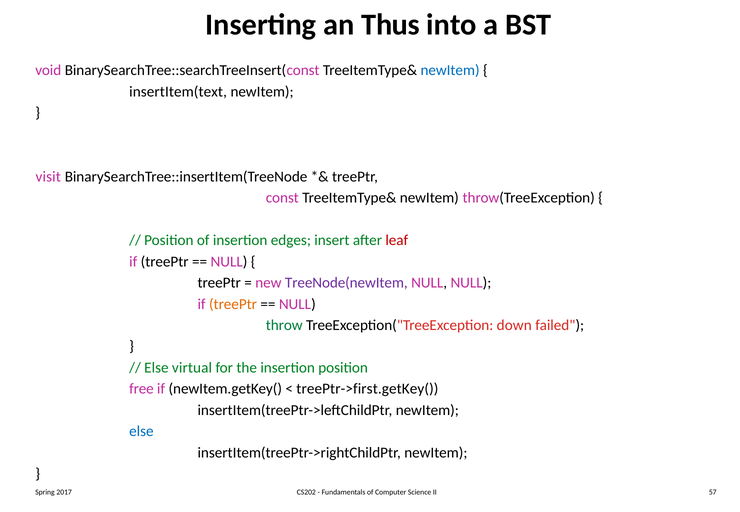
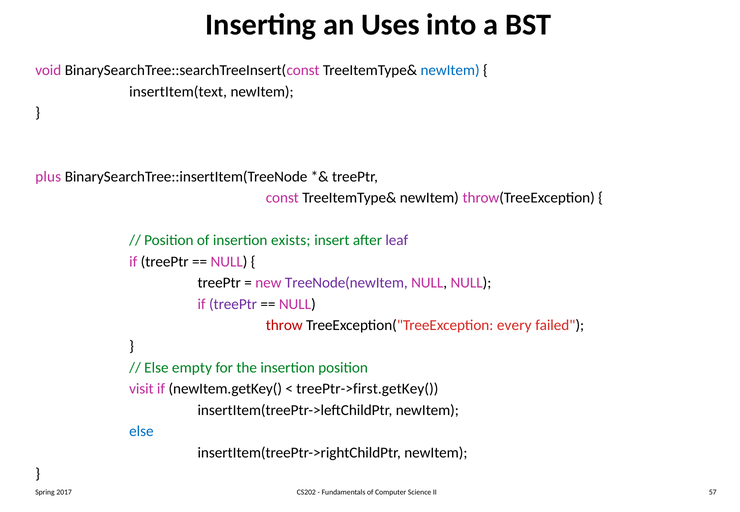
Thus: Thus -> Uses
visit: visit -> plus
edges: edges -> exists
leaf colour: red -> purple
treePtr at (233, 304) colour: orange -> purple
throw colour: green -> red
down: down -> every
virtual: virtual -> empty
free: free -> visit
